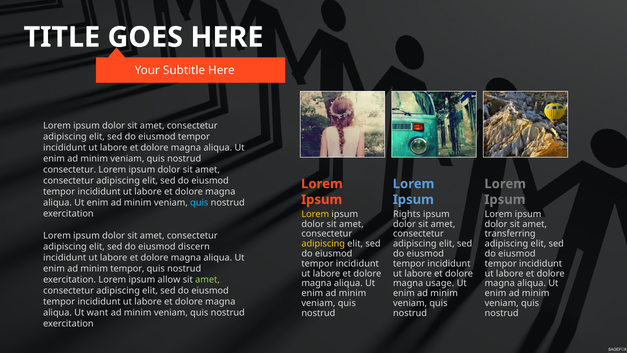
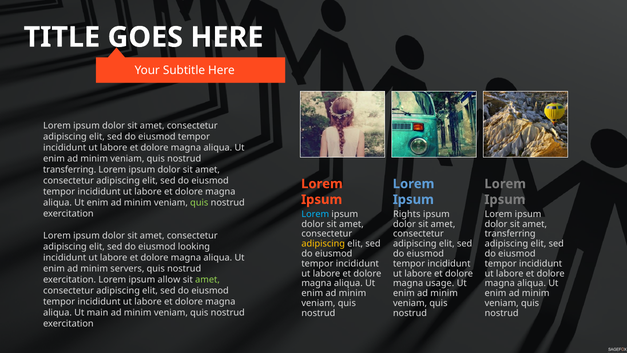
consectetur at (70, 170): consectetur -> transferring
quis at (199, 202) colour: light blue -> light green
Lorem at (315, 214) colour: yellow -> light blue
discern: discern -> looking
minim tempor: tempor -> servers
want: want -> main
